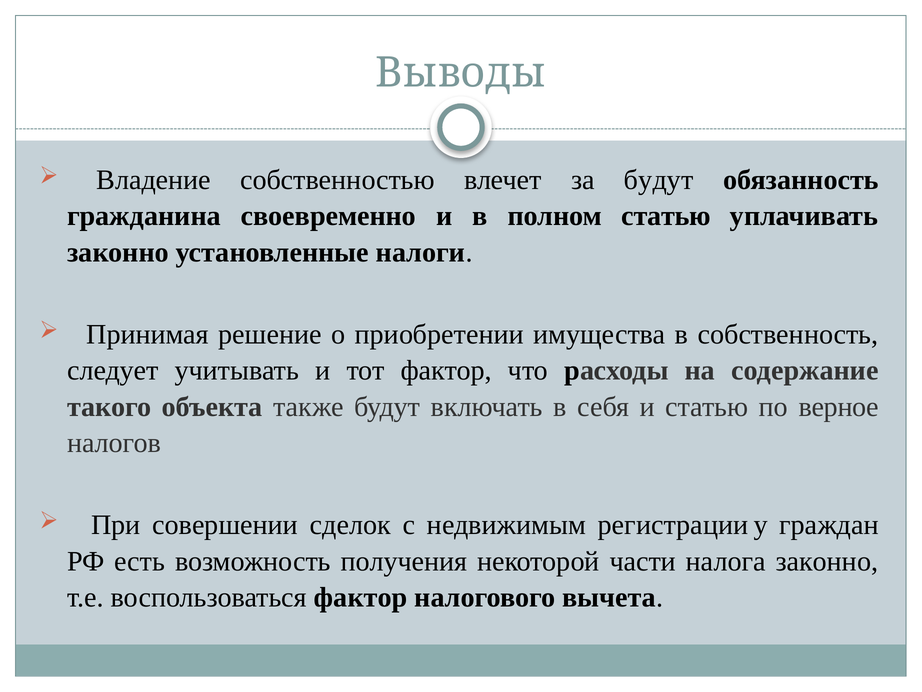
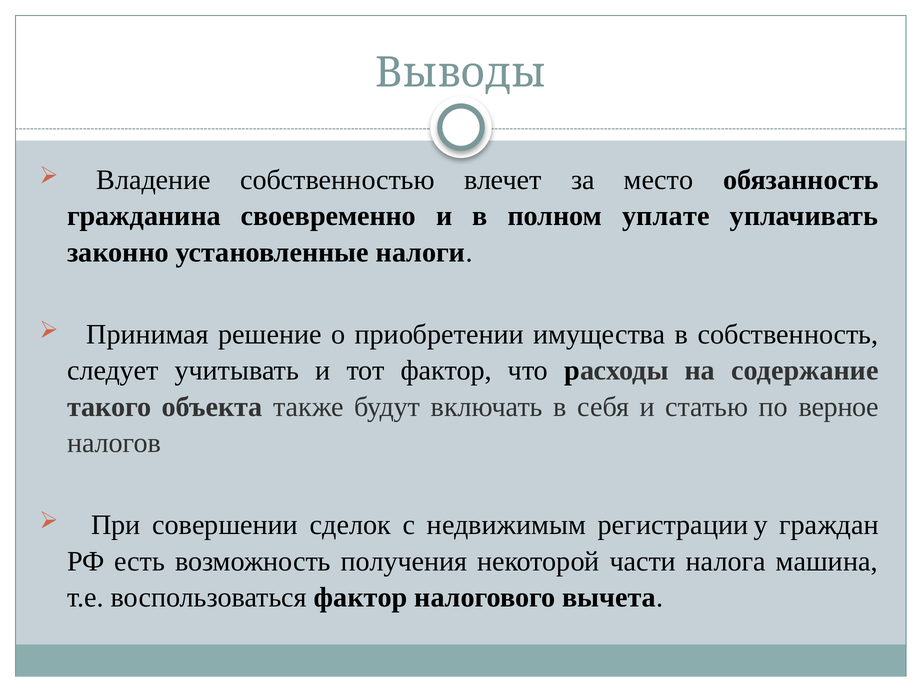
за будут: будут -> место
полном статью: статью -> уплате
налога законно: законно -> машина
